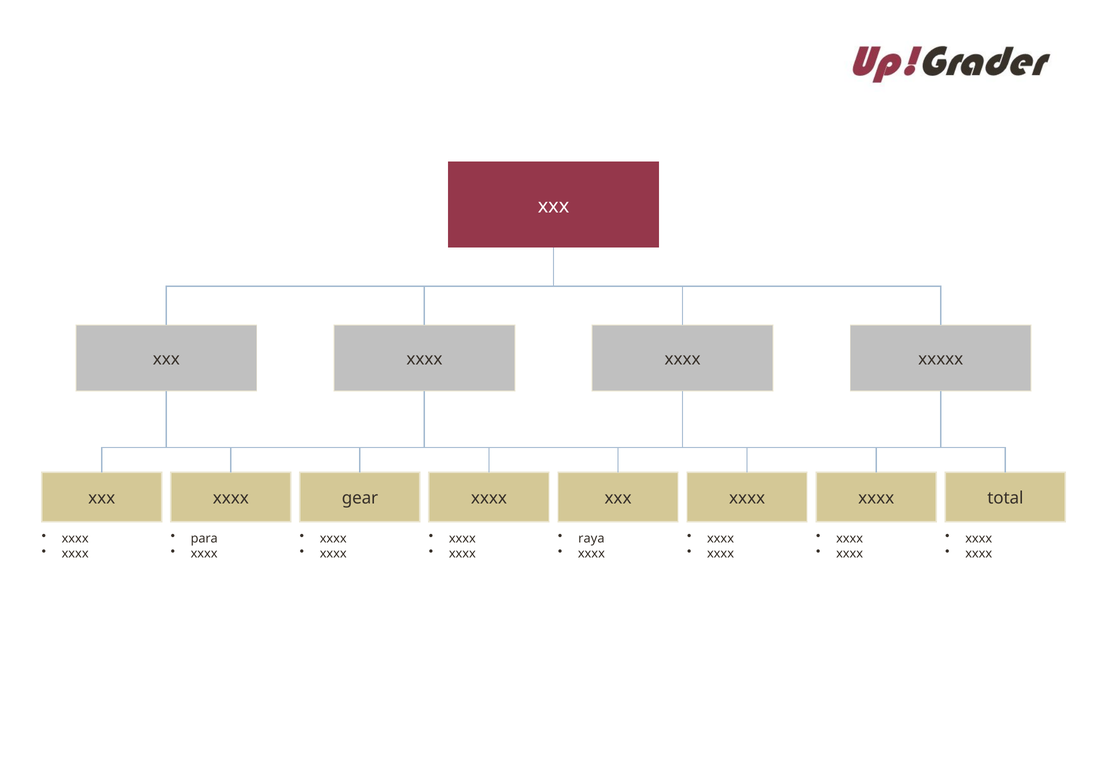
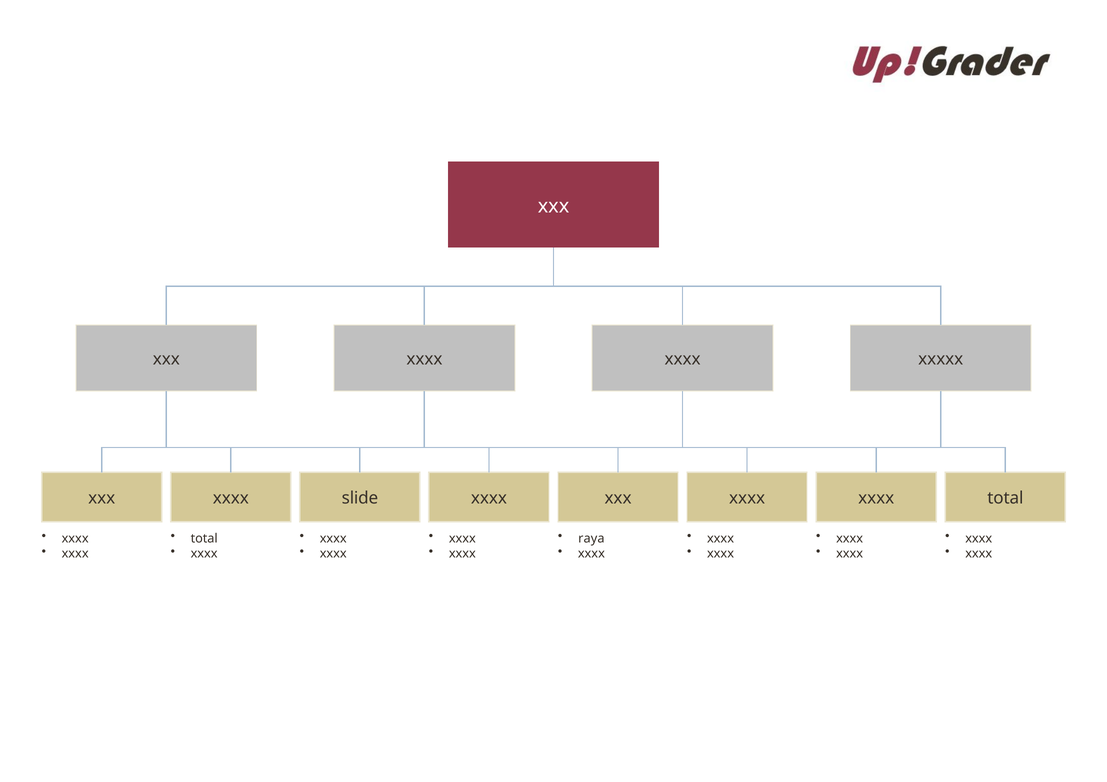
gear: gear -> slide
para at (204, 539): para -> total
